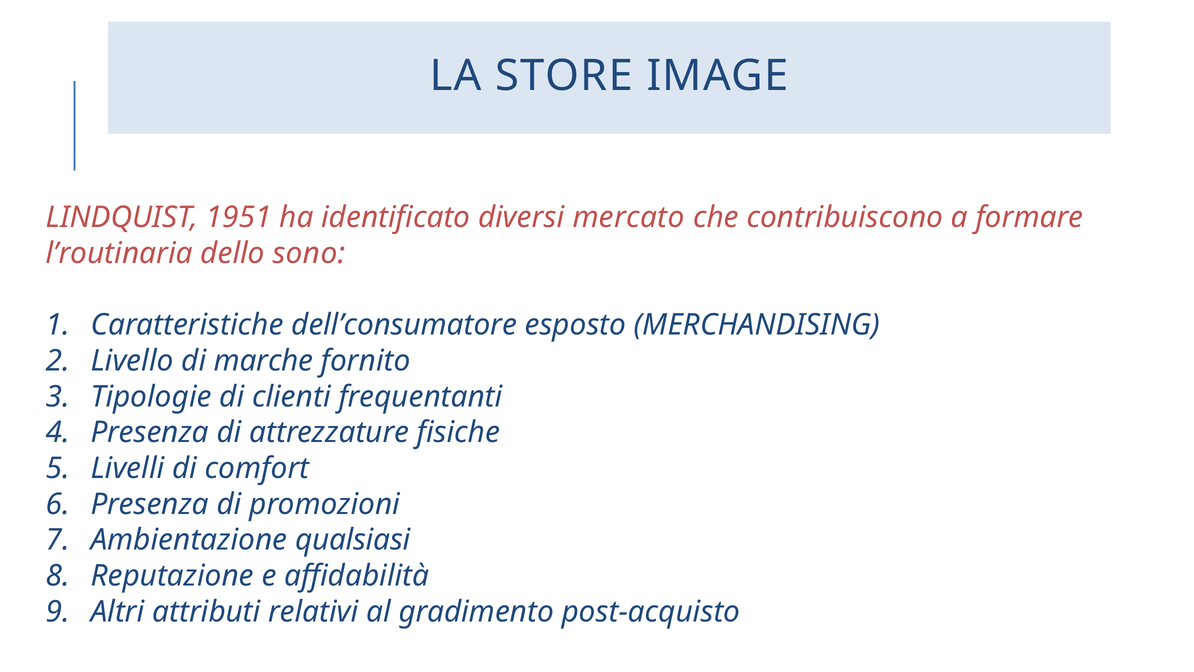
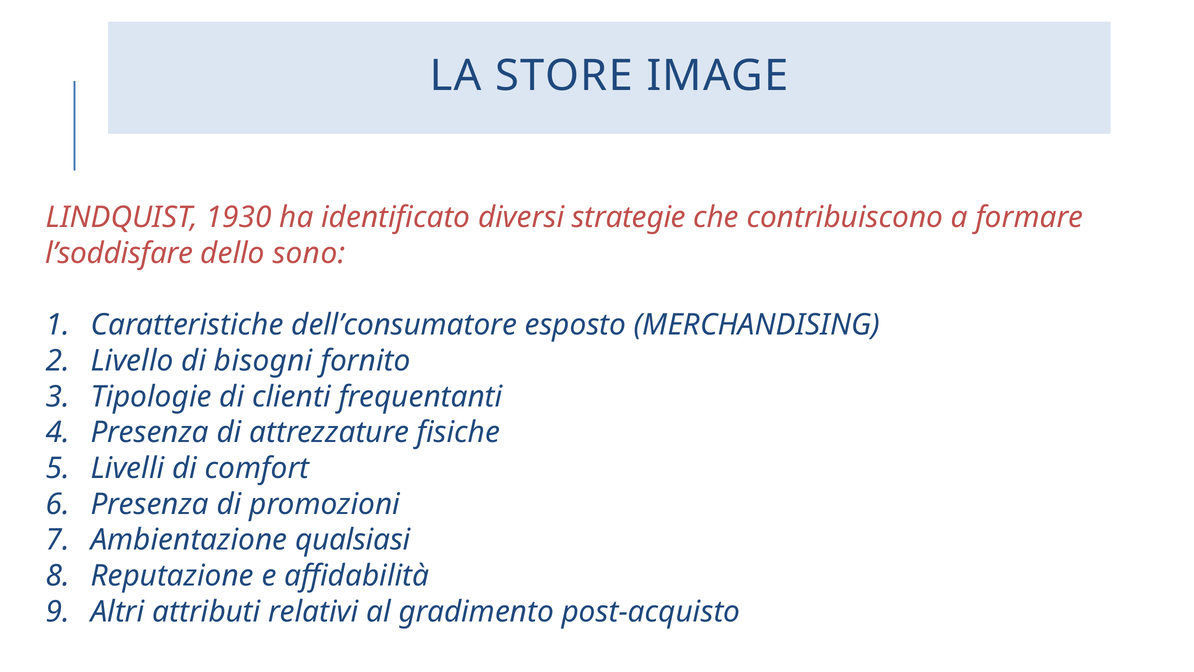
1951: 1951 -> 1930
mercato: mercato -> strategie
l’routinaria: l’routinaria -> l’soddisfare
marche: marche -> bisogni
